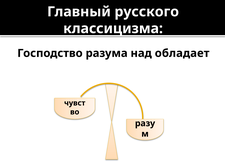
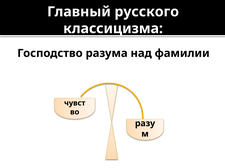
обладает: обладает -> фамилии
